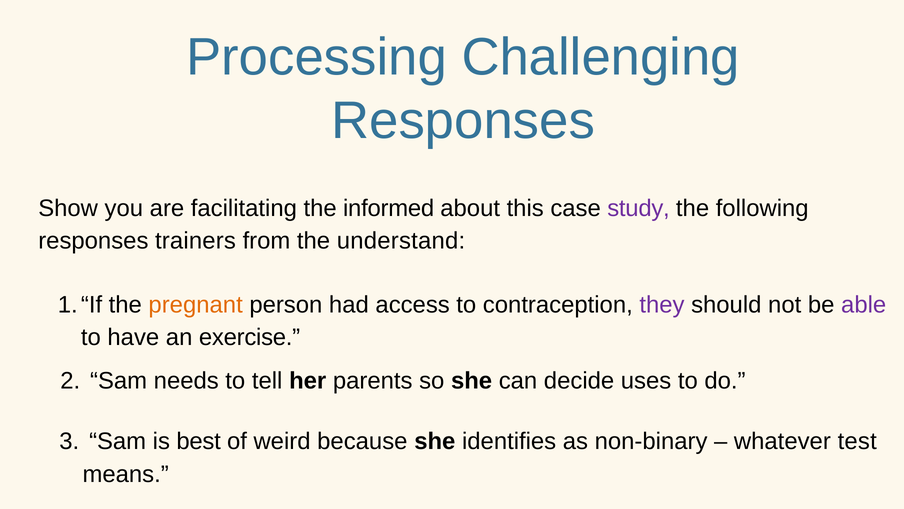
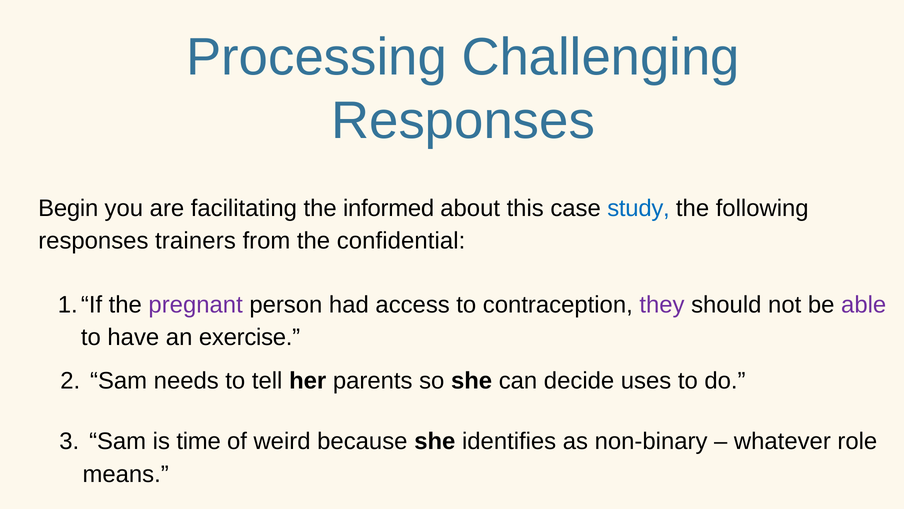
Show: Show -> Begin
study colour: purple -> blue
understand: understand -> confidential
pregnant colour: orange -> purple
best: best -> time
test: test -> role
